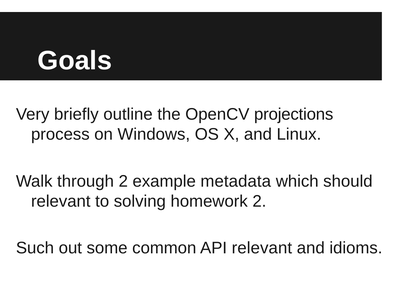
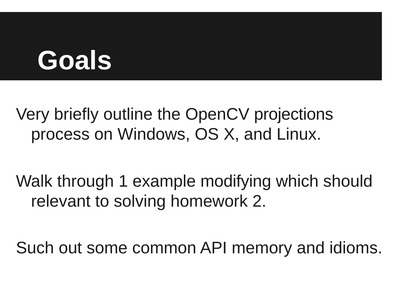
through 2: 2 -> 1
metadata: metadata -> modifying
API relevant: relevant -> memory
